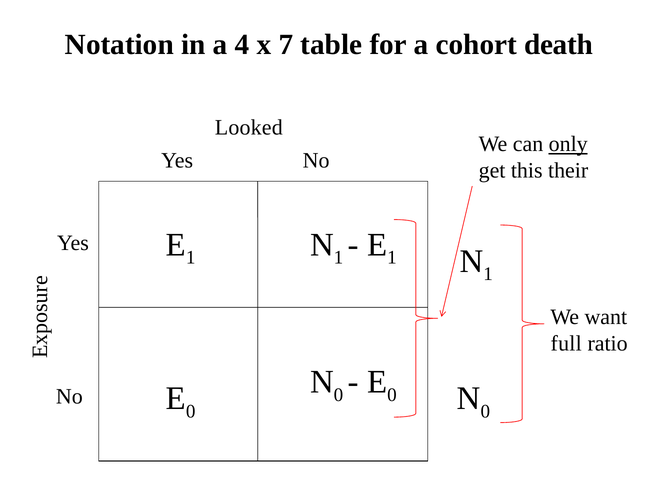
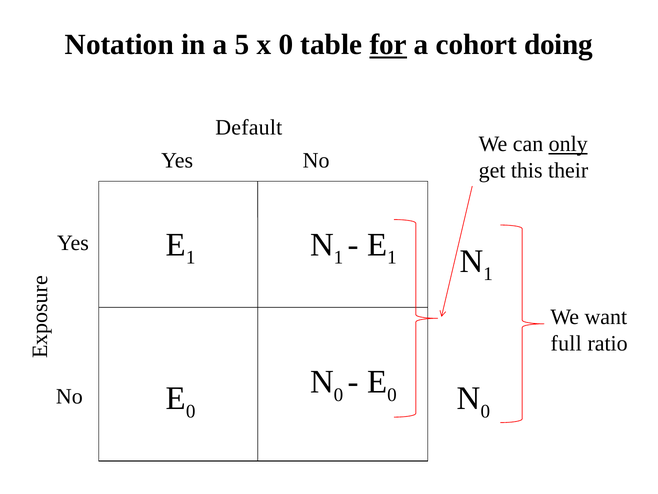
4: 4 -> 5
x 7: 7 -> 0
for underline: none -> present
death: death -> doing
Looked: Looked -> Default
